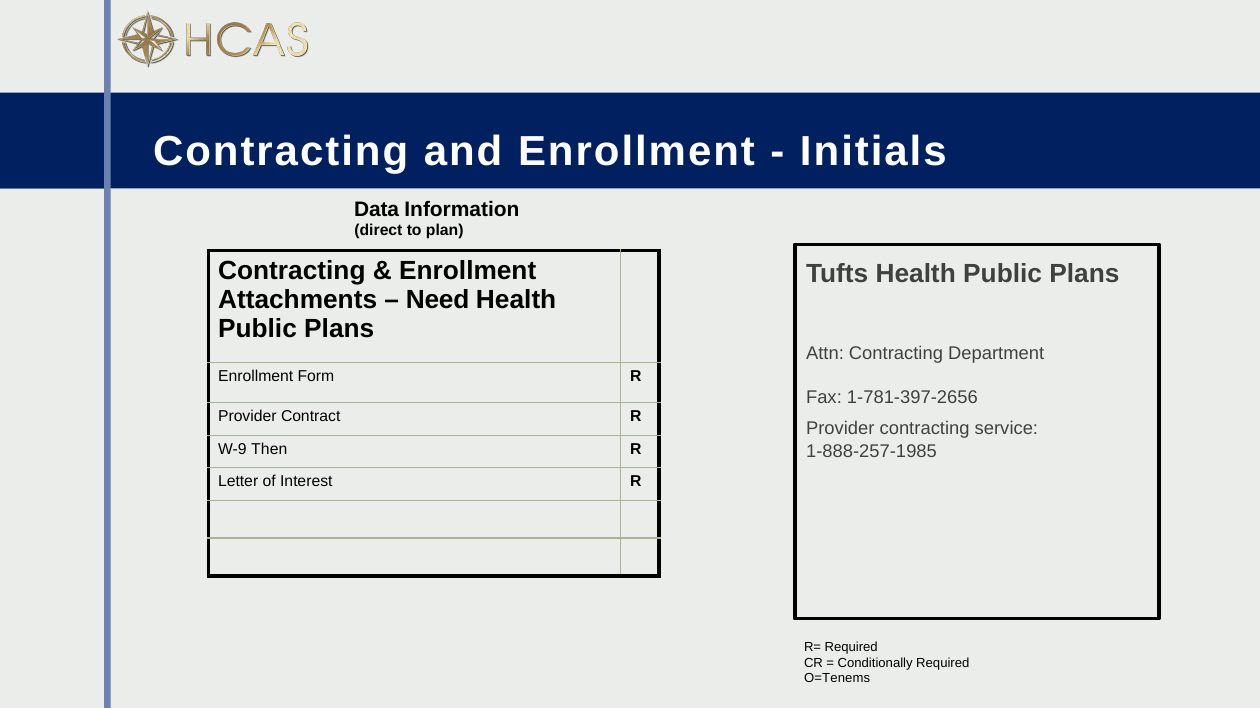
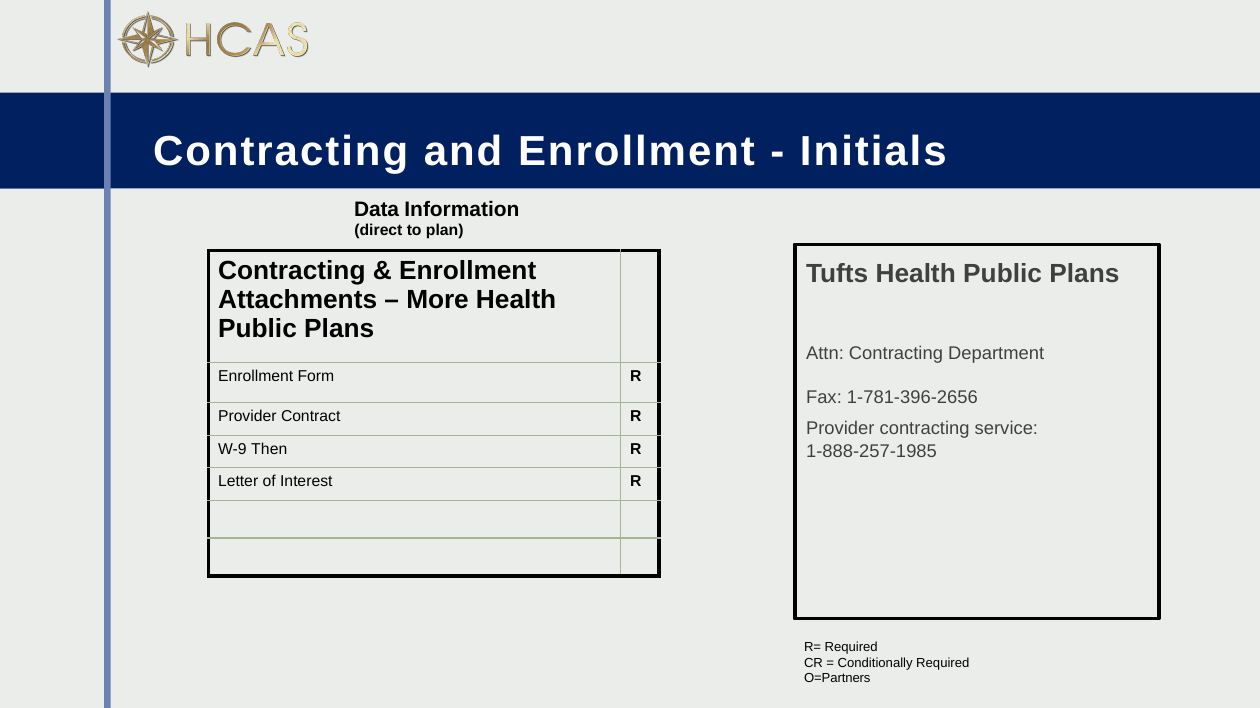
Need: Need -> More
1-781-397-2656: 1-781-397-2656 -> 1-781-396-2656
O=Tenems: O=Tenems -> O=Partners
